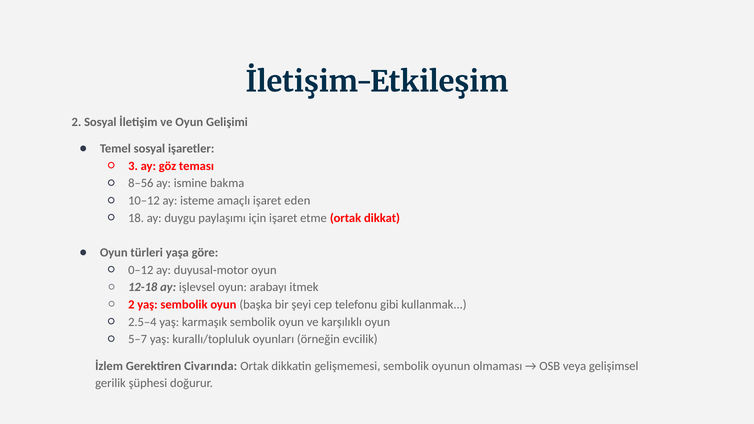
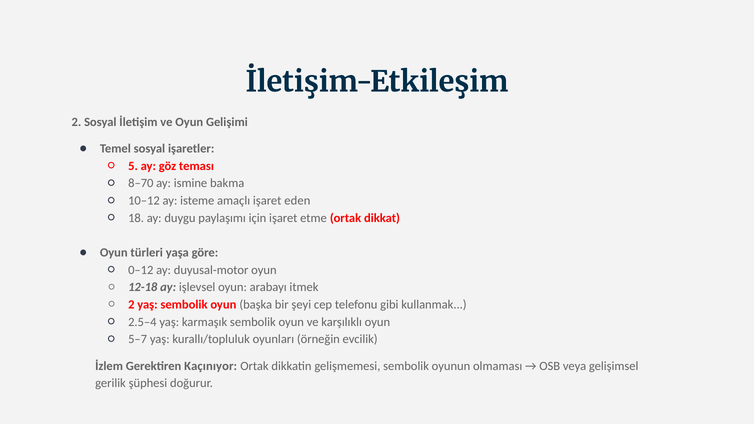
3: 3 -> 5
8–56: 8–56 -> 8–70
Civarında: Civarında -> Kaçınıyor
